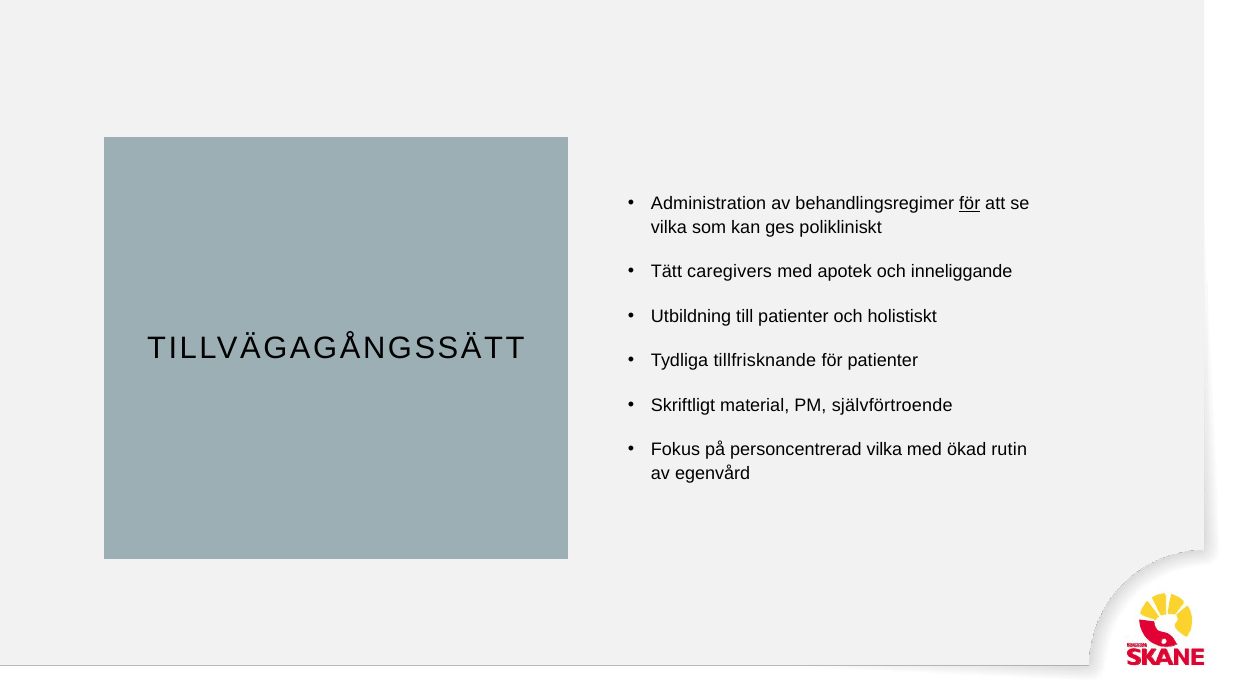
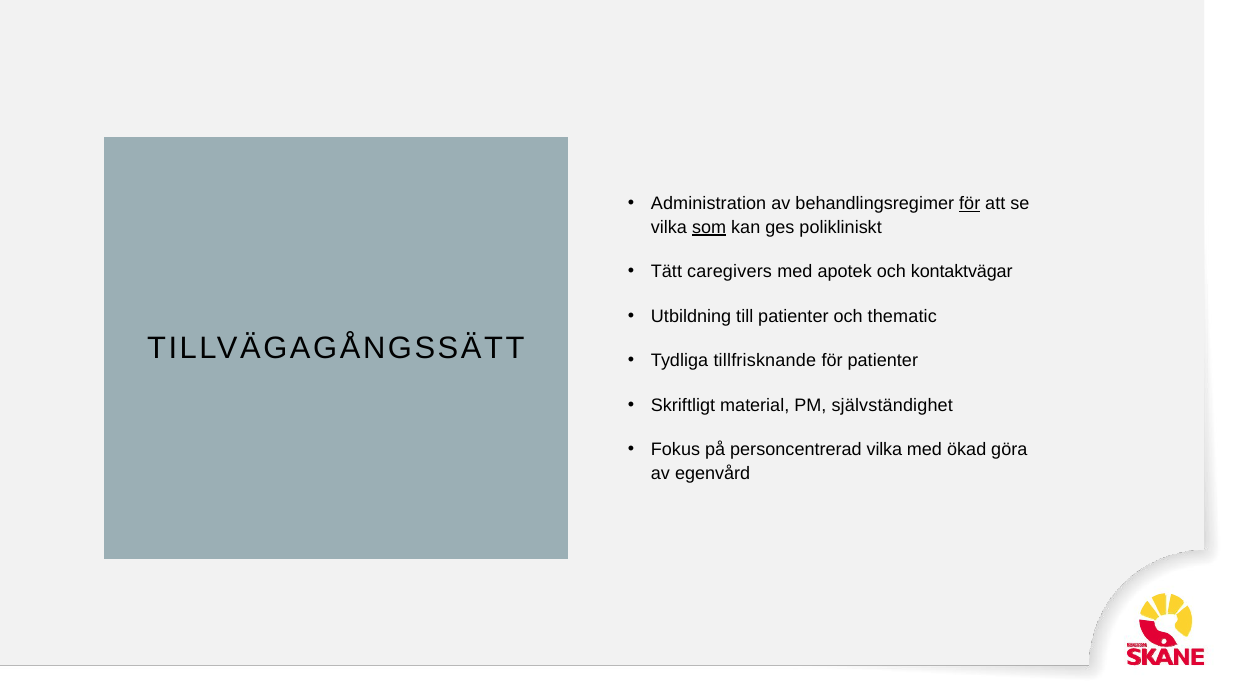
som underline: none -> present
inneliggande: inneliggande -> kontaktvägar
holistiskt: holistiskt -> thematic
självförtroende: självförtroende -> självständighet
rutin: rutin -> göra
